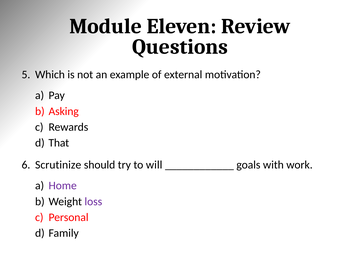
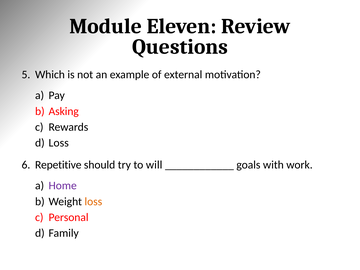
That at (59, 143): That -> Loss
Scrutinize: Scrutinize -> Repetitive
loss at (93, 201) colour: purple -> orange
